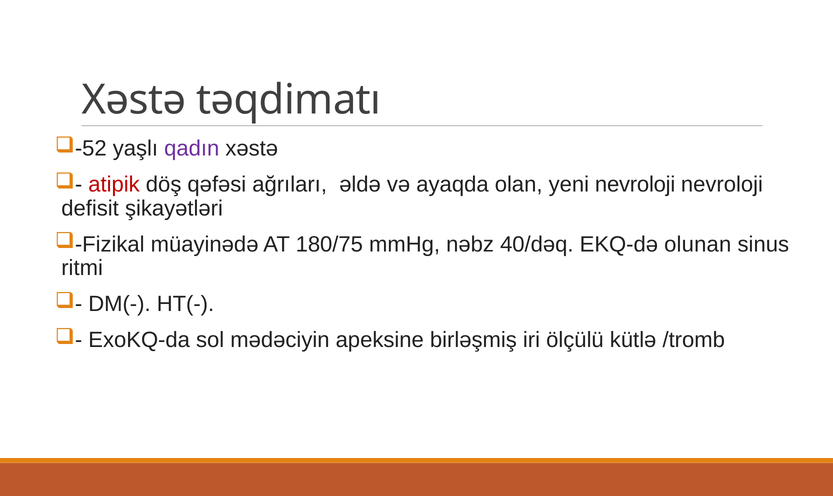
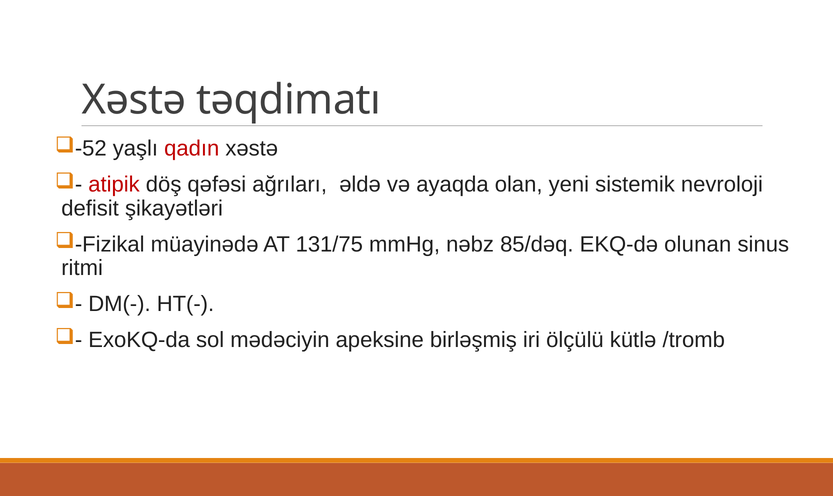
qadın colour: purple -> red
yeni nevroloji: nevroloji -> sistemik
180/75: 180/75 -> 131/75
40/dəq: 40/dəq -> 85/dəq
